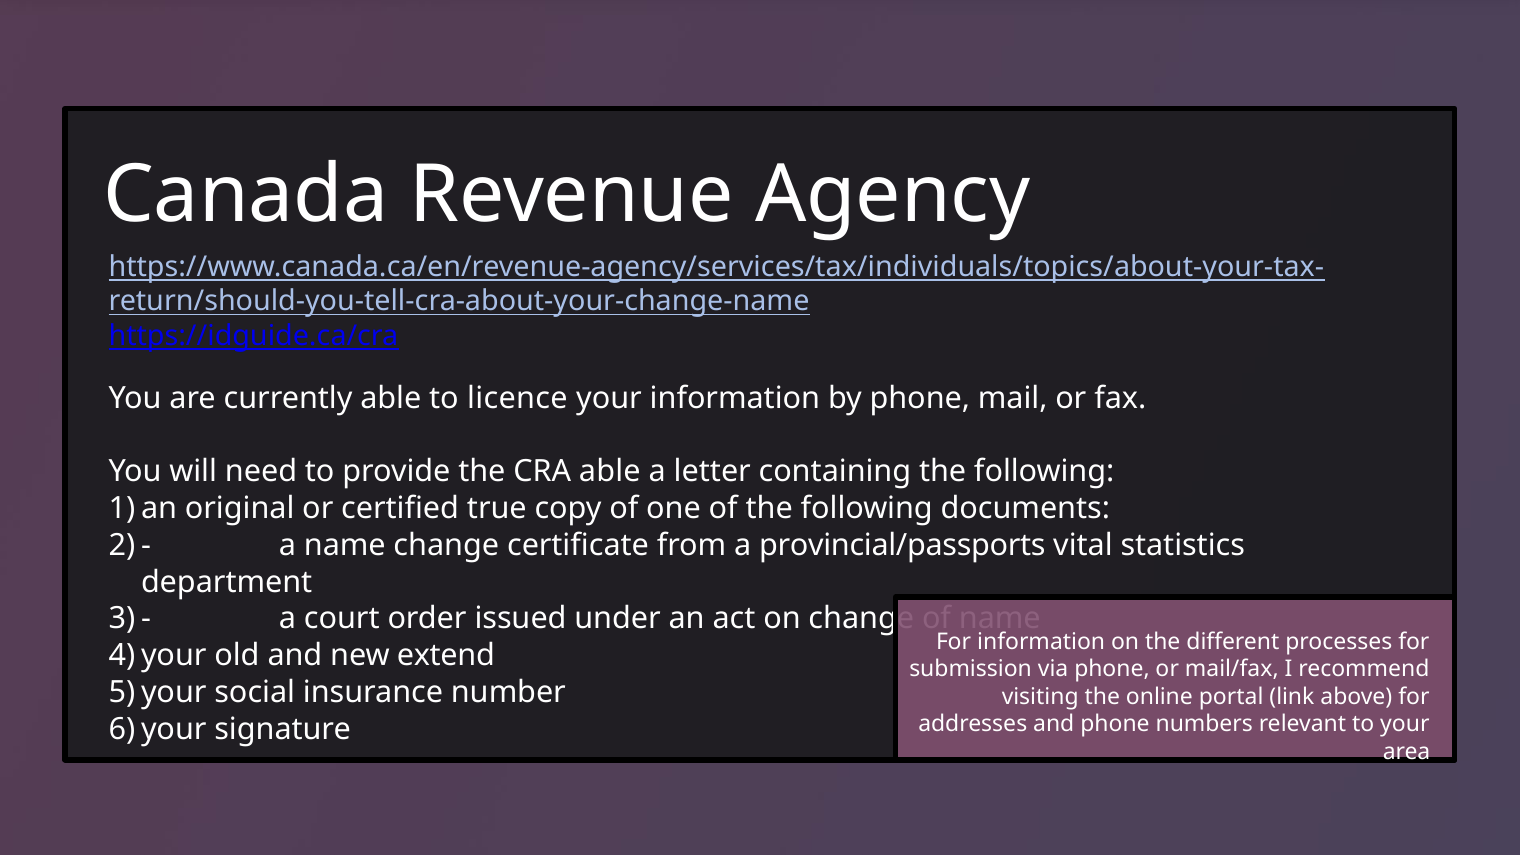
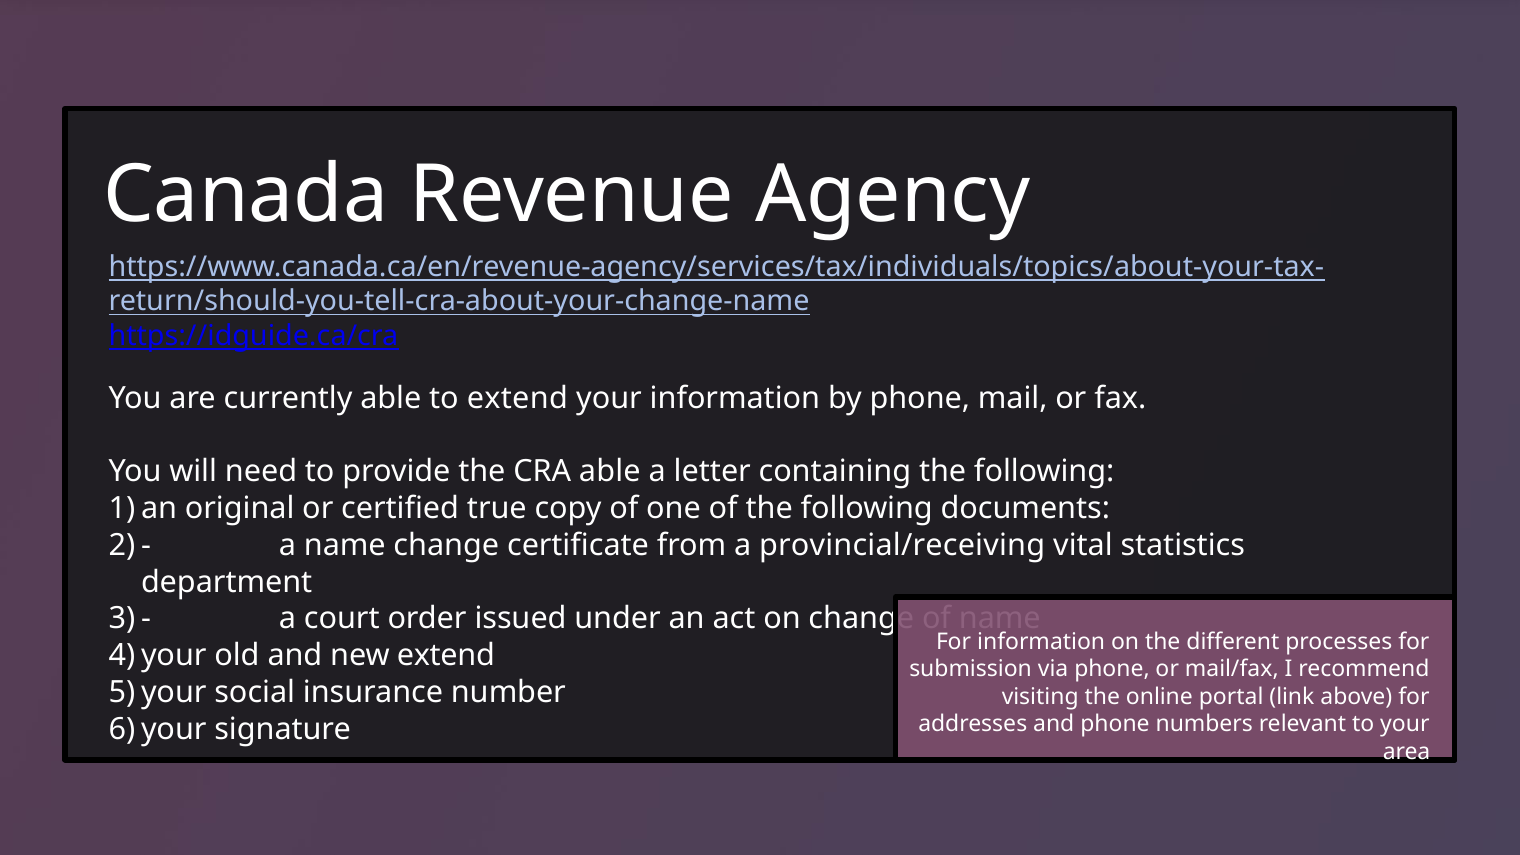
to licence: licence -> extend
provincial/passports: provincial/passports -> provincial/receiving
